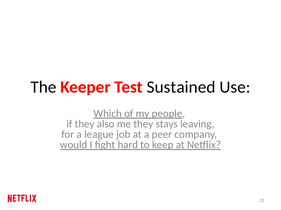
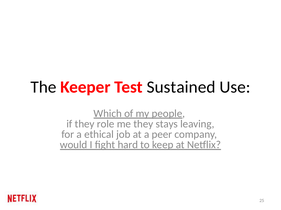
also: also -> role
league: league -> ethical
